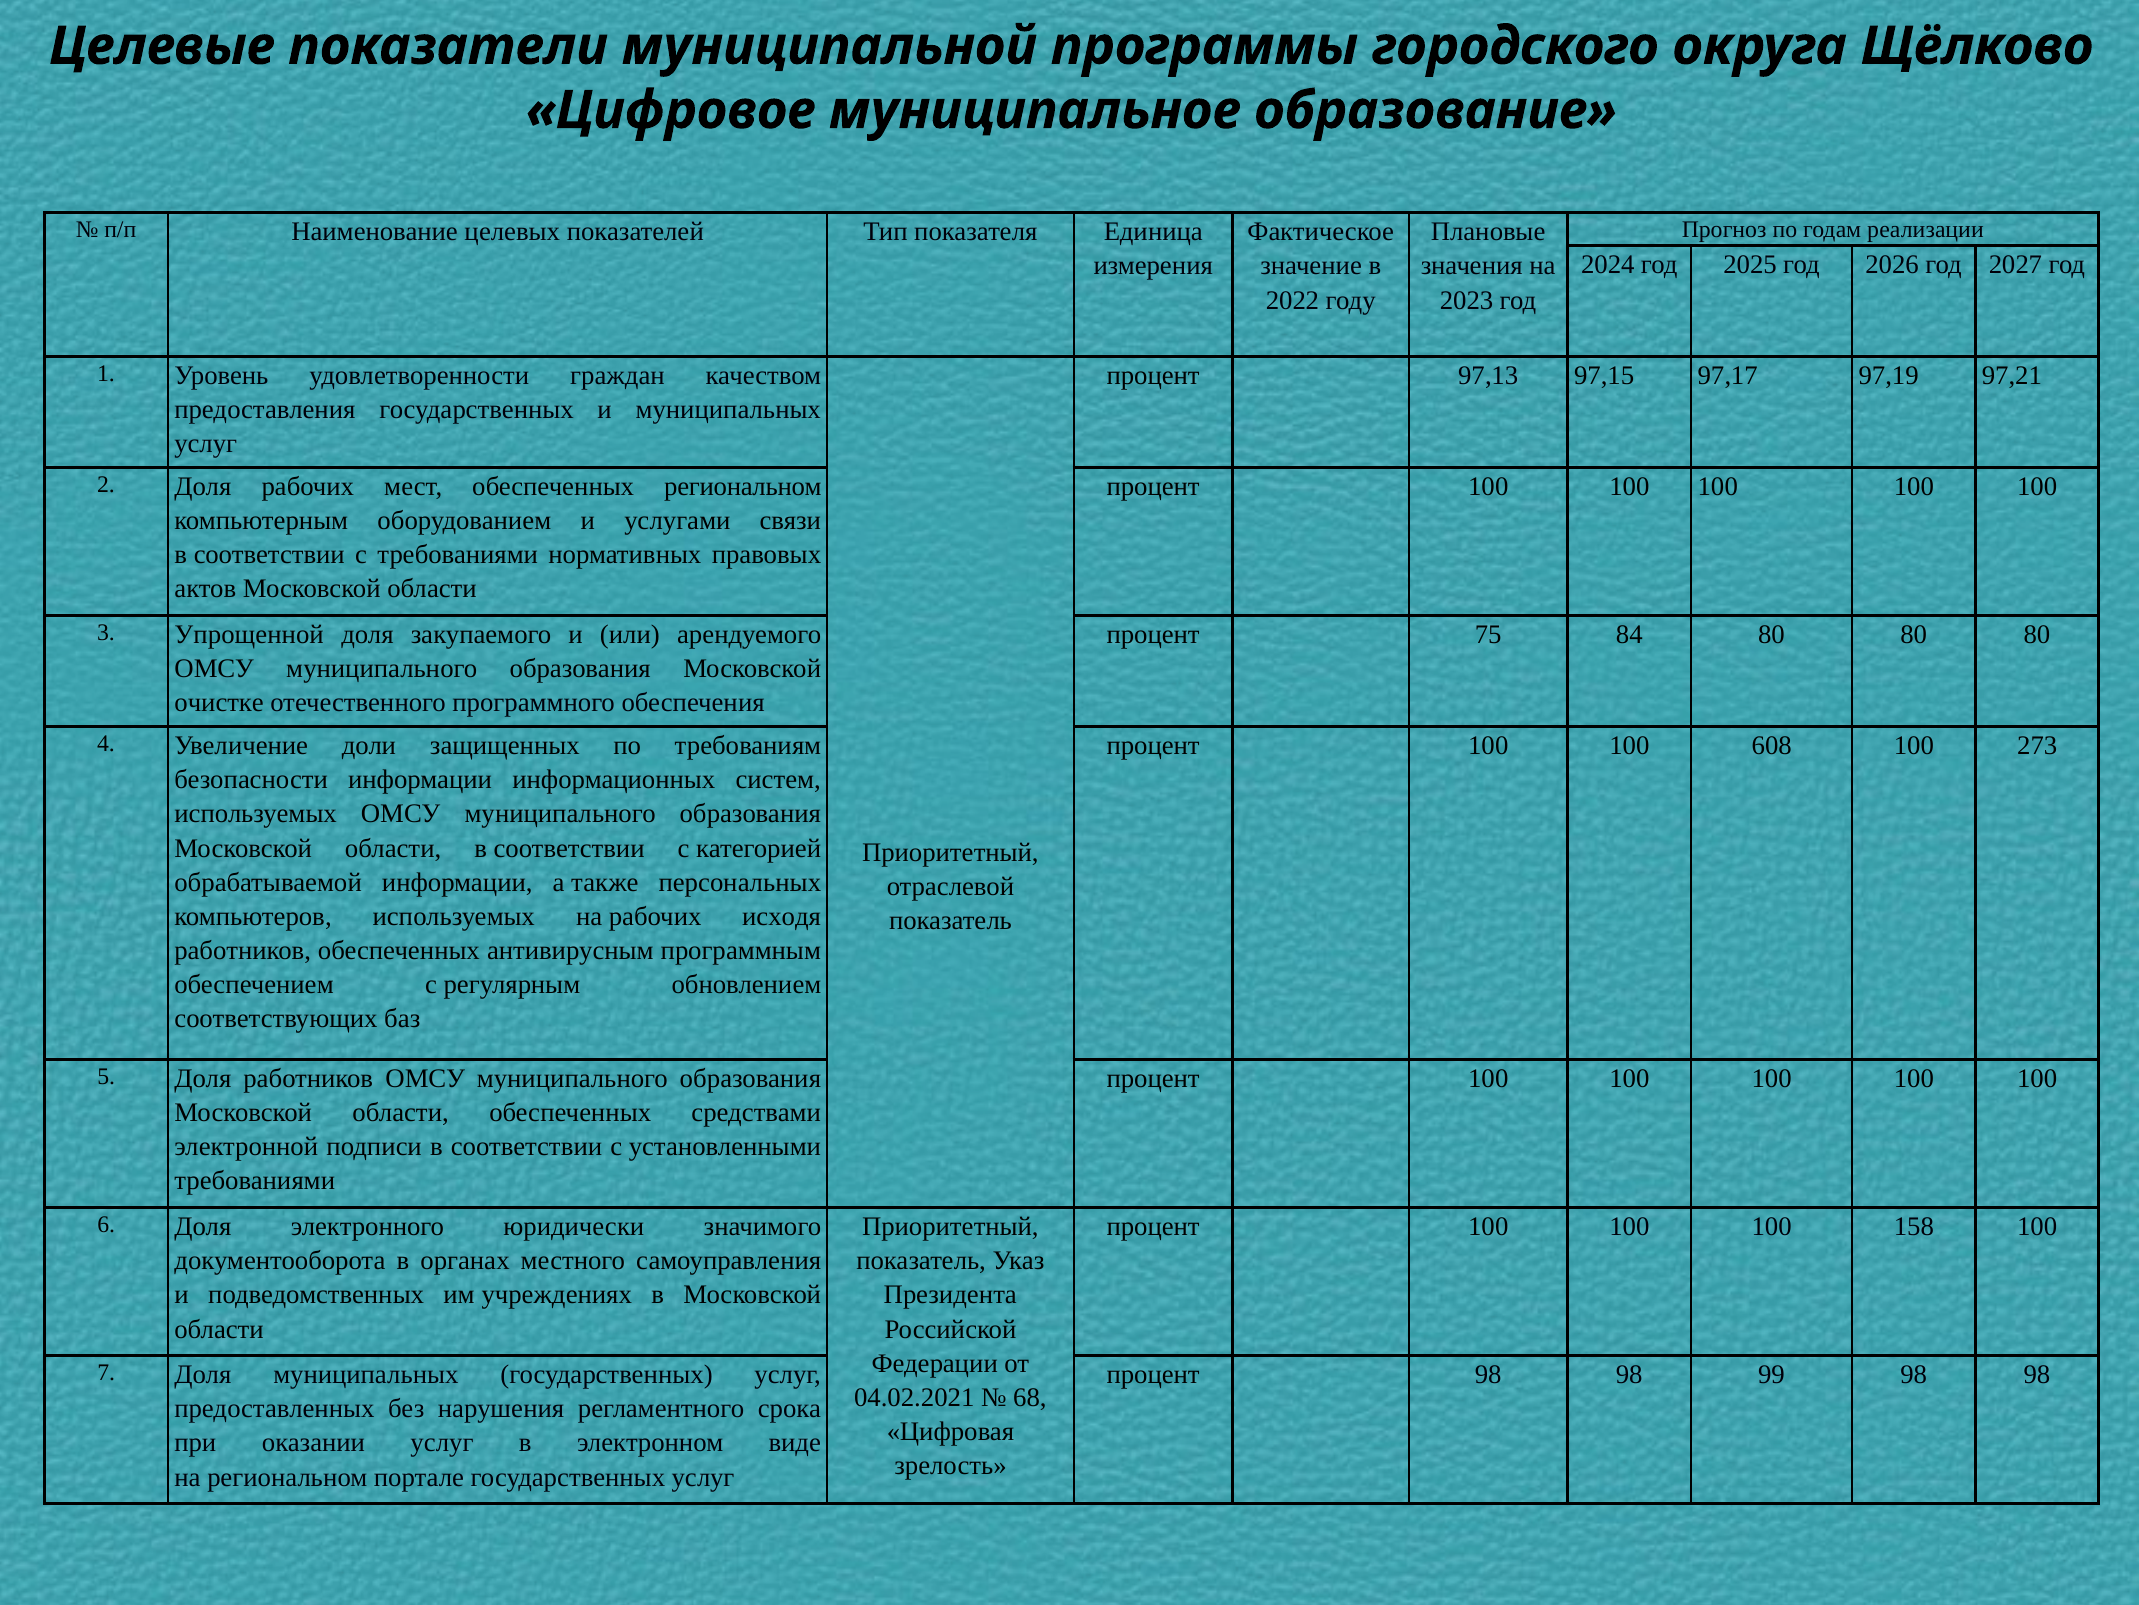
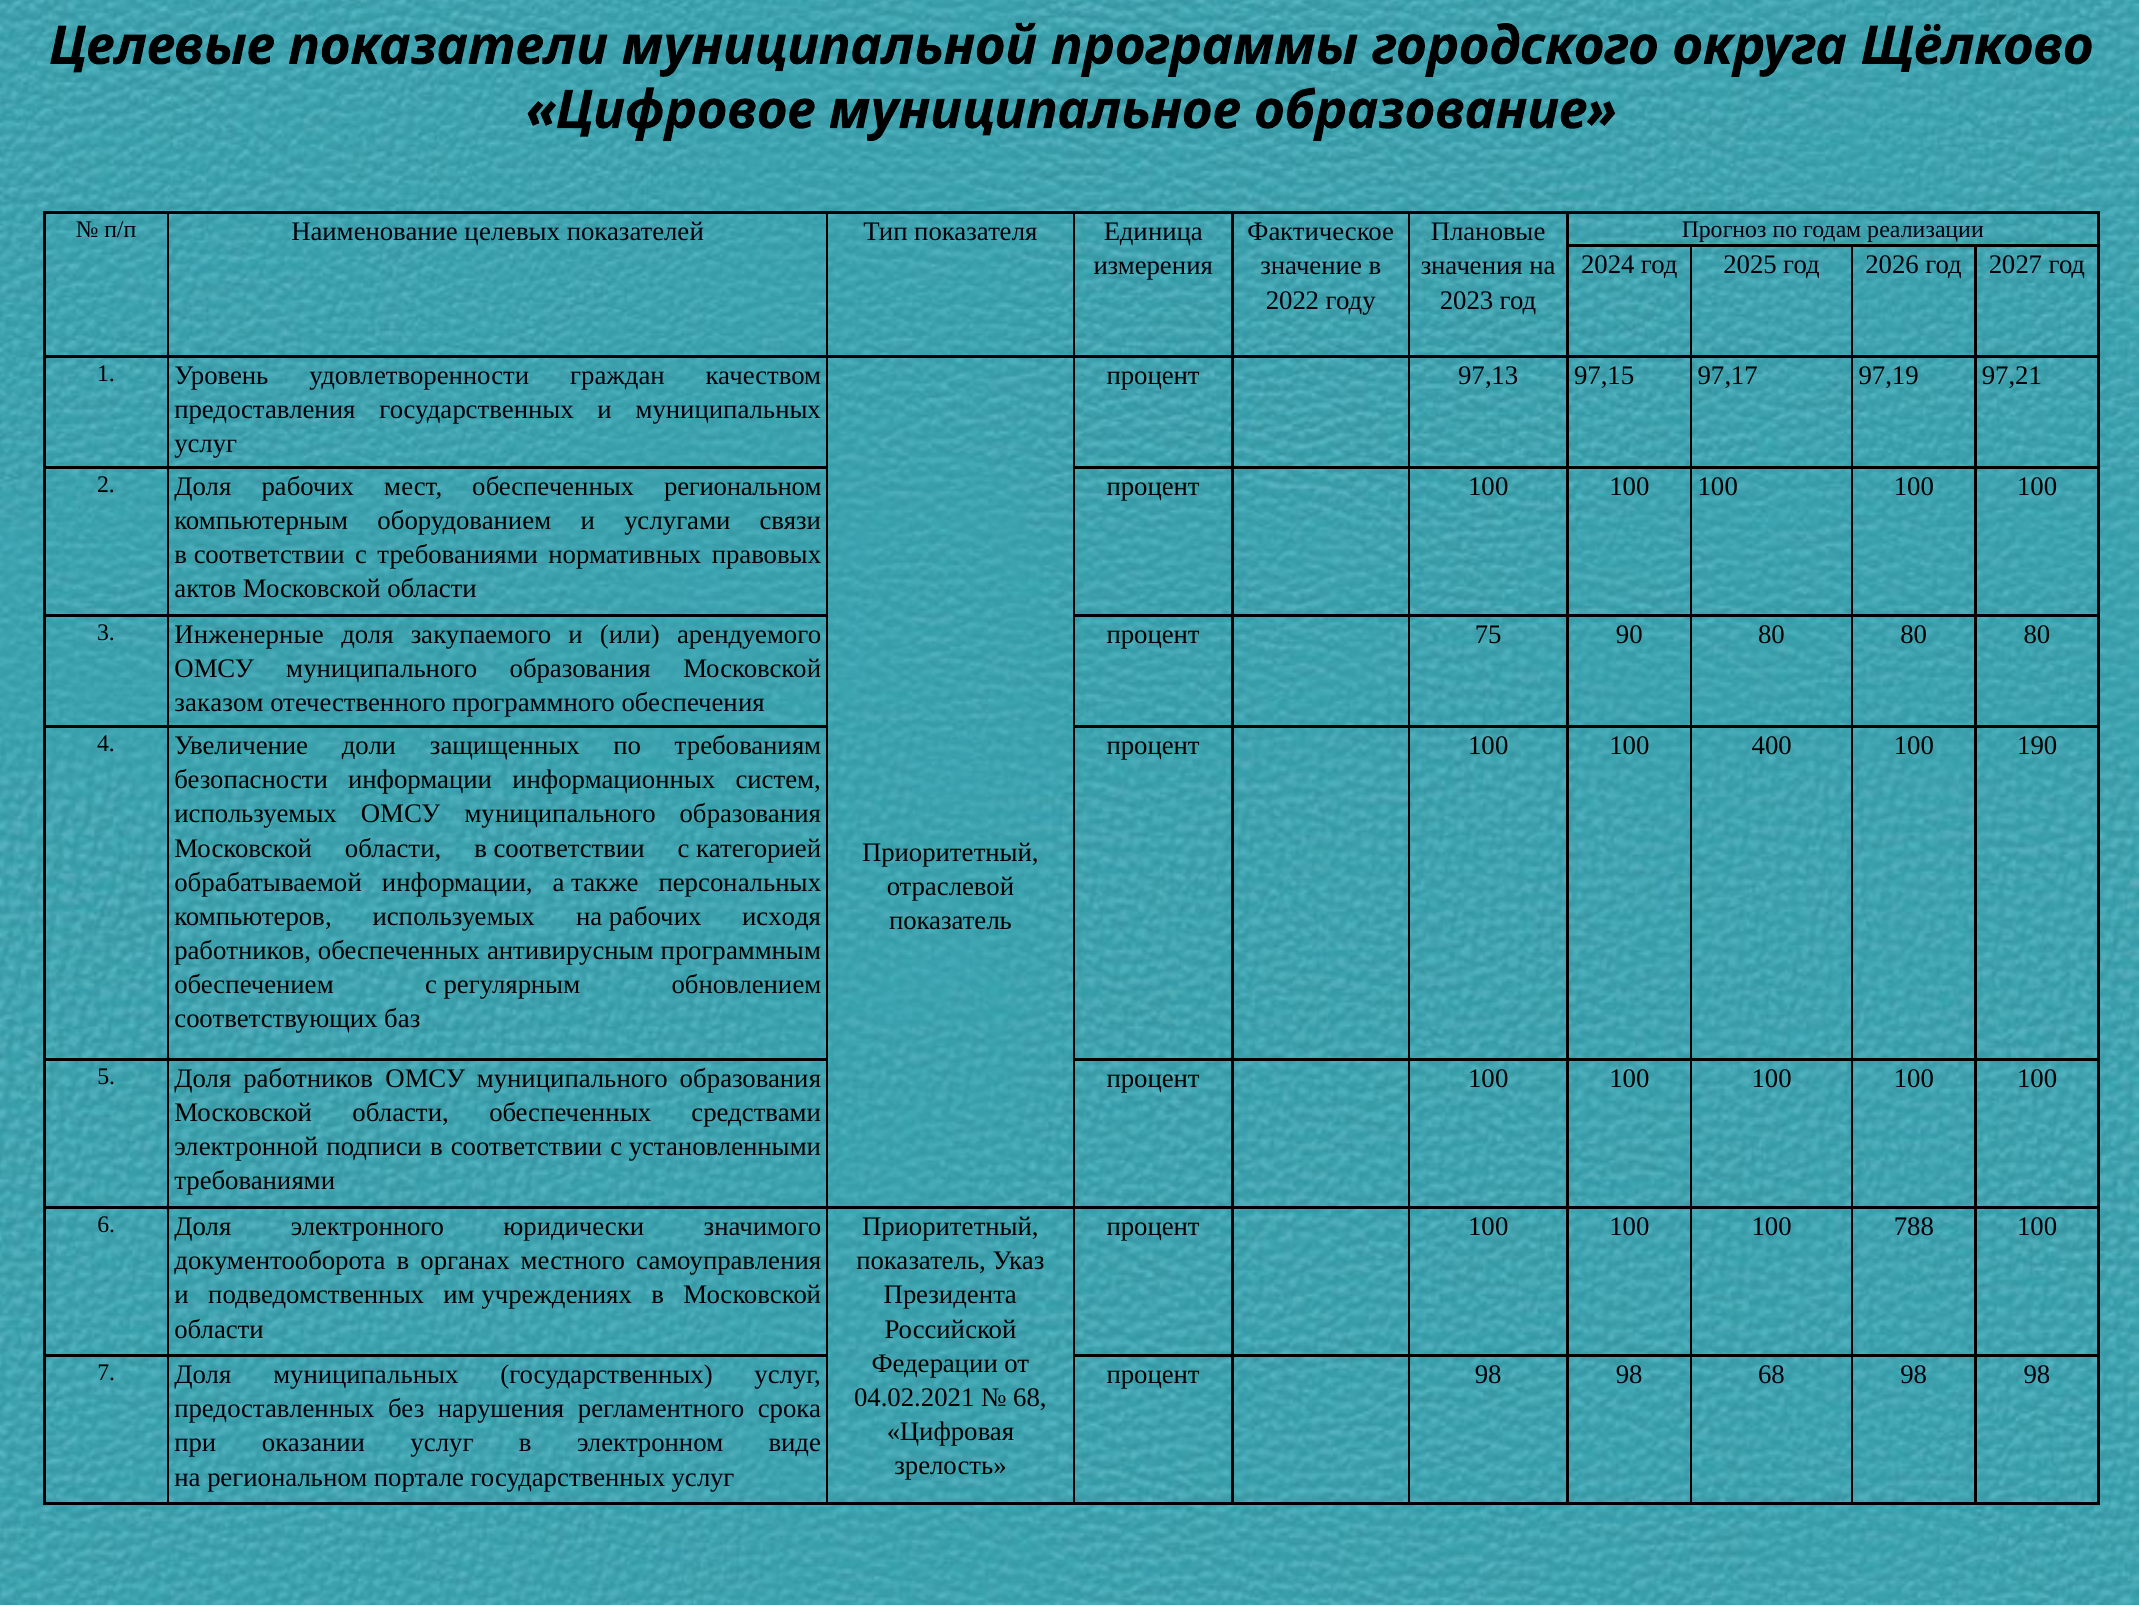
Упрощенной: Упрощенной -> Инженерные
84: 84 -> 90
очистке: очистке -> заказом
608: 608 -> 400
273: 273 -> 190
158: 158 -> 788
98 99: 99 -> 68
